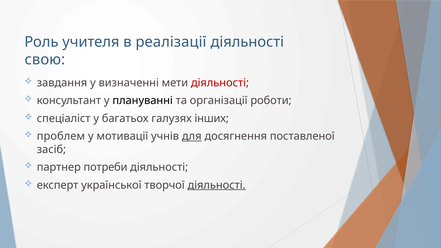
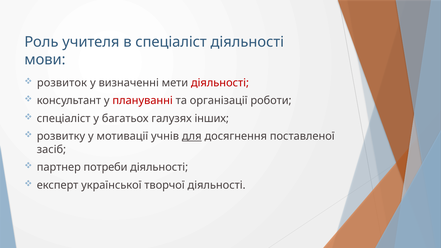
в реалізації: реалізації -> спеціаліст
свою: свою -> мови
завдання: завдання -> розвиток
плануванні colour: black -> red
проблем: проблем -> розвитку
діяльності at (217, 185) underline: present -> none
